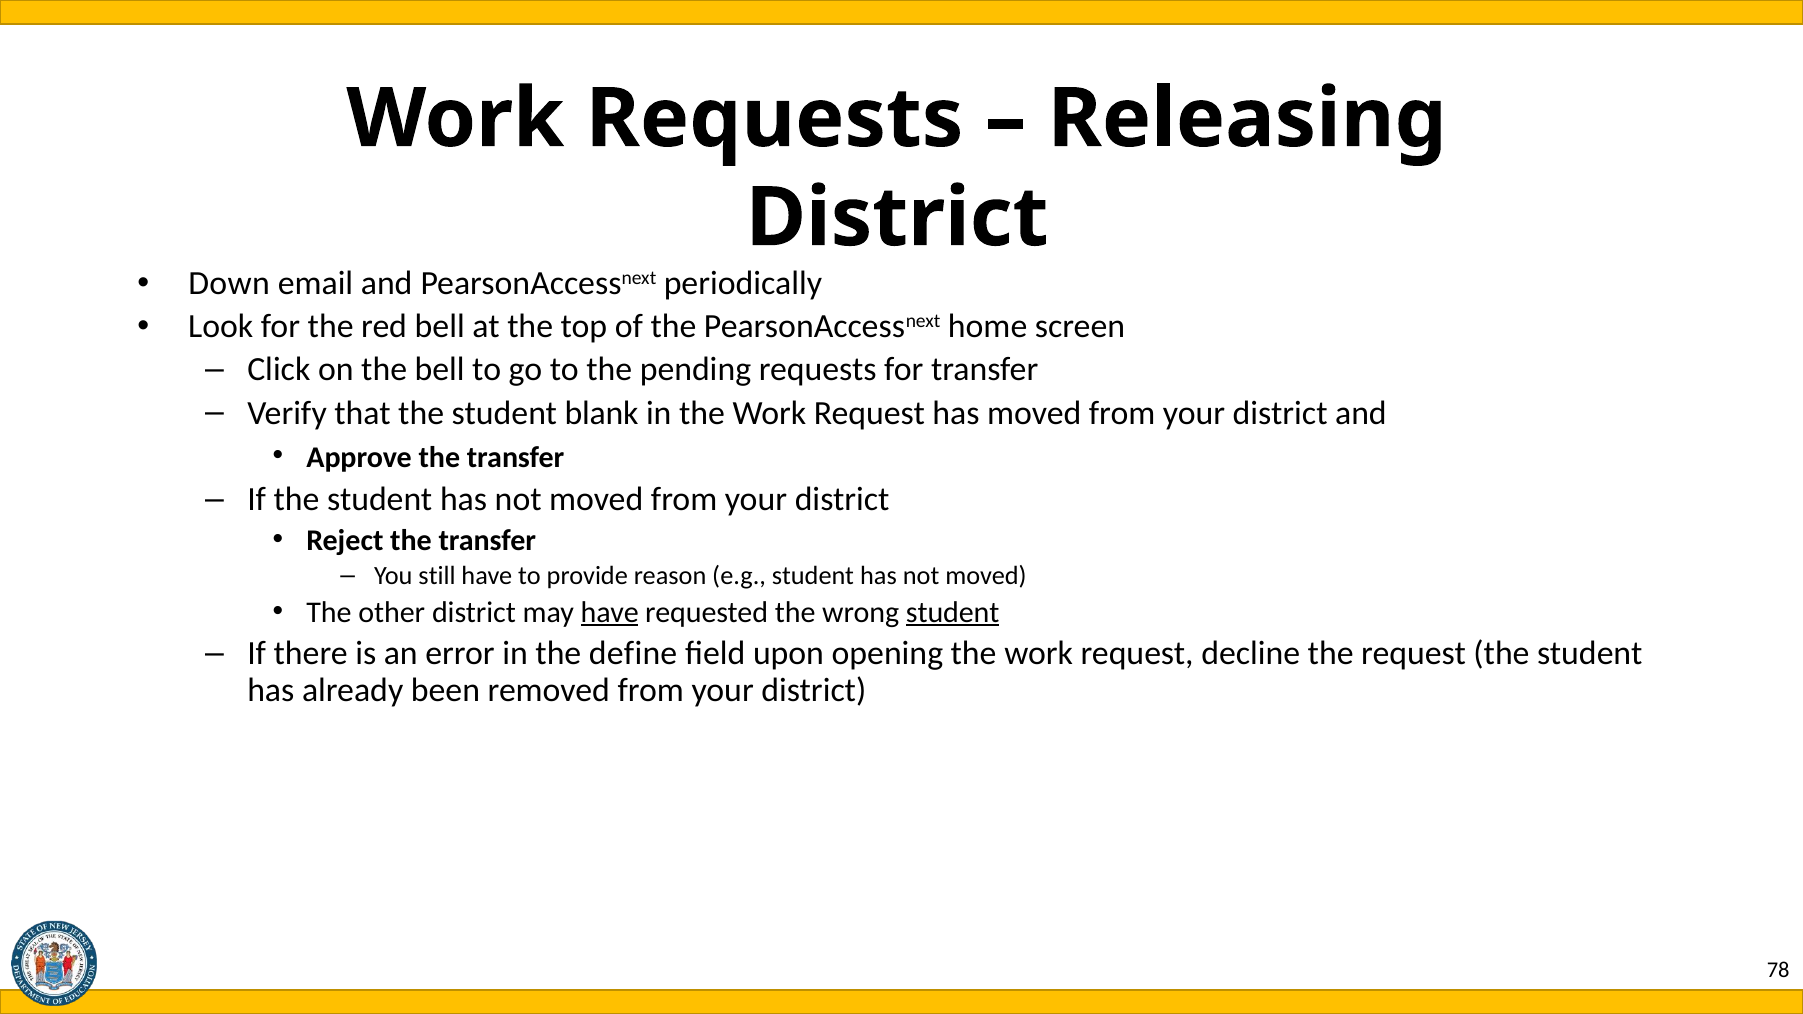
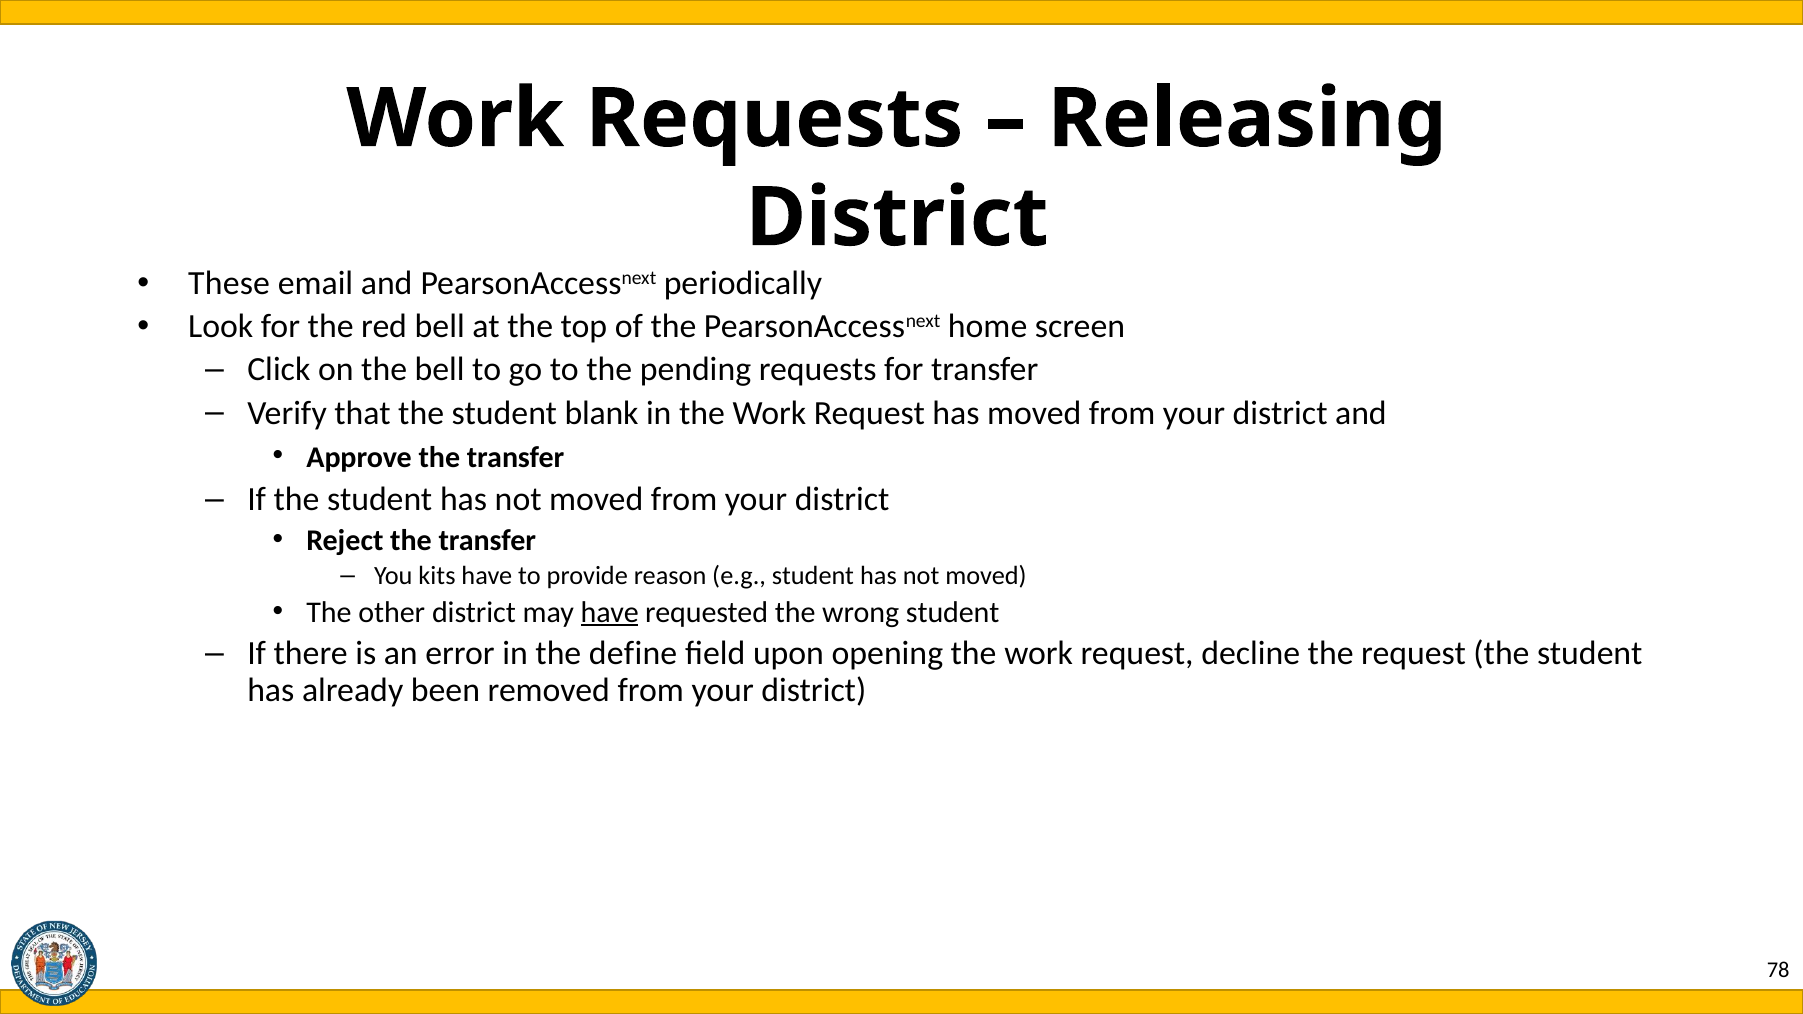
Down: Down -> These
still: still -> kits
student at (953, 612) underline: present -> none
